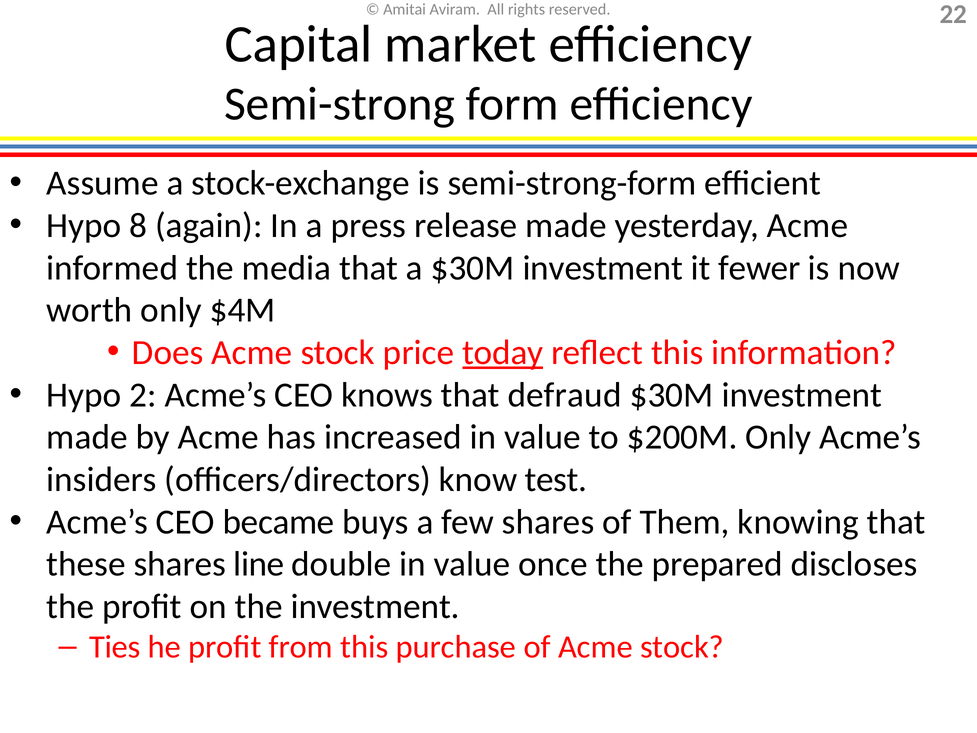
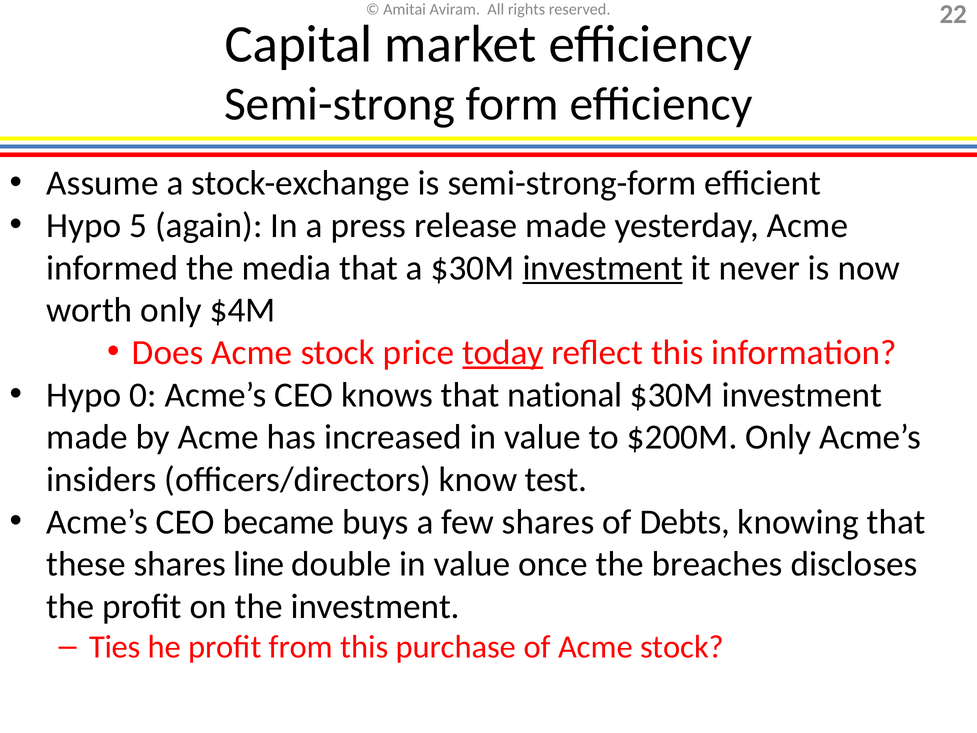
8: 8 -> 5
investment at (603, 268) underline: none -> present
fewer: fewer -> never
2: 2 -> 0
defraud: defraud -> national
Them: Them -> Debts
prepared: prepared -> breaches
